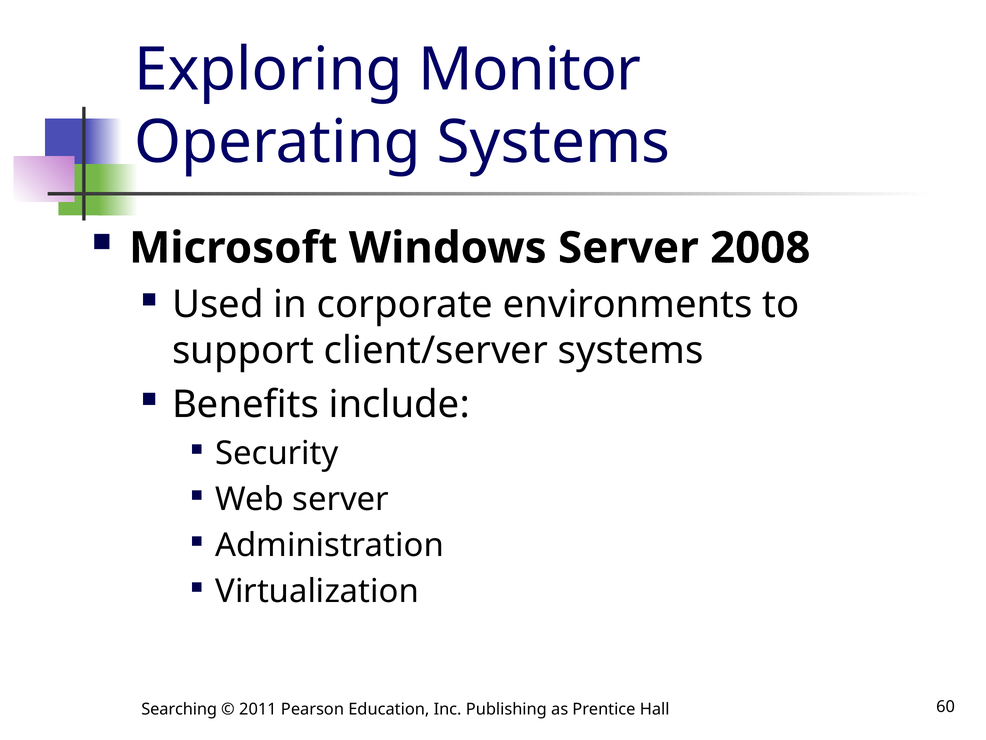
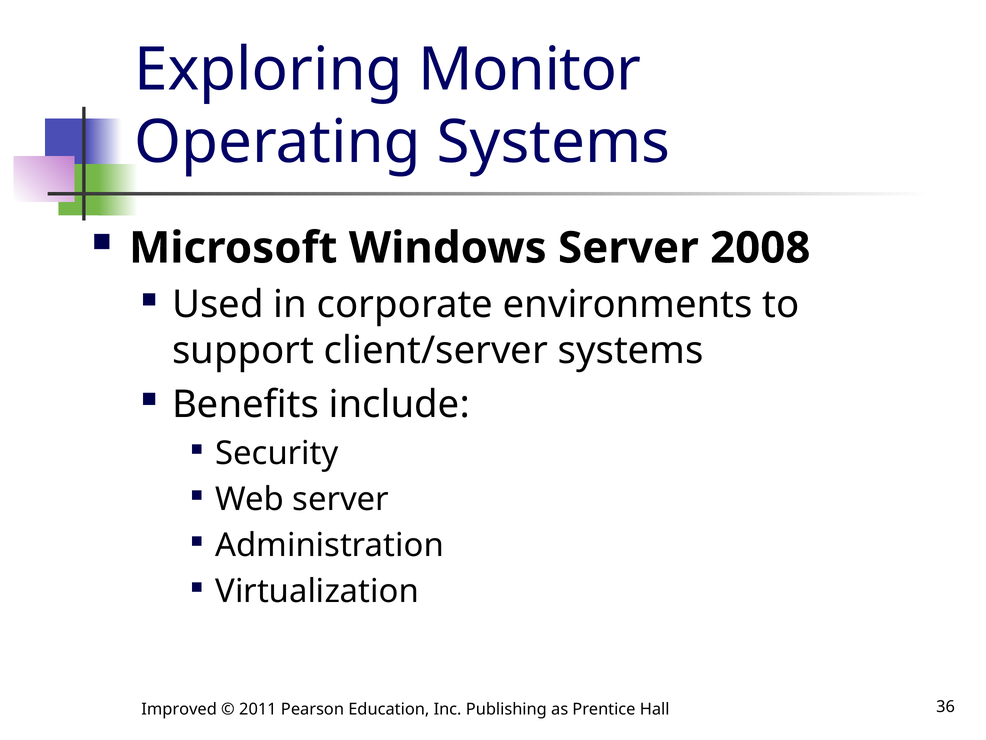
Searching: Searching -> Improved
60: 60 -> 36
